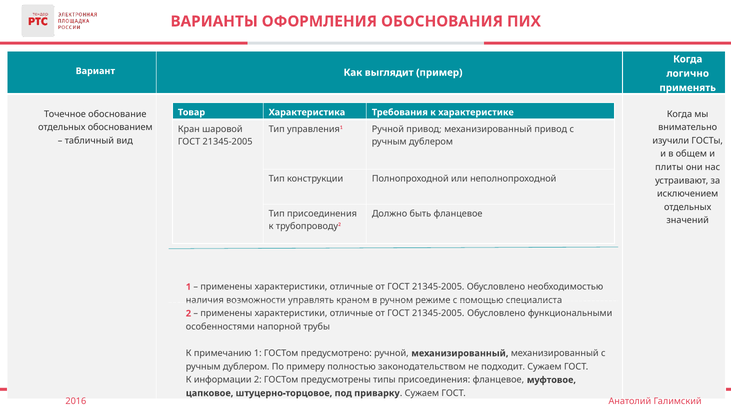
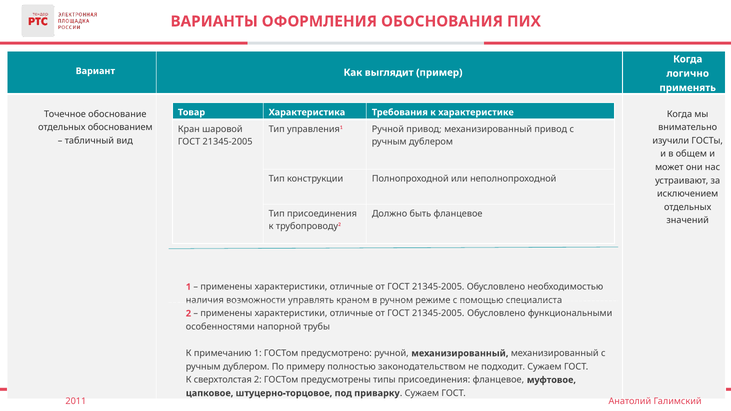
плиты: плиты -> может
информации: информации -> сверхтолстая
2016: 2016 -> 2011
